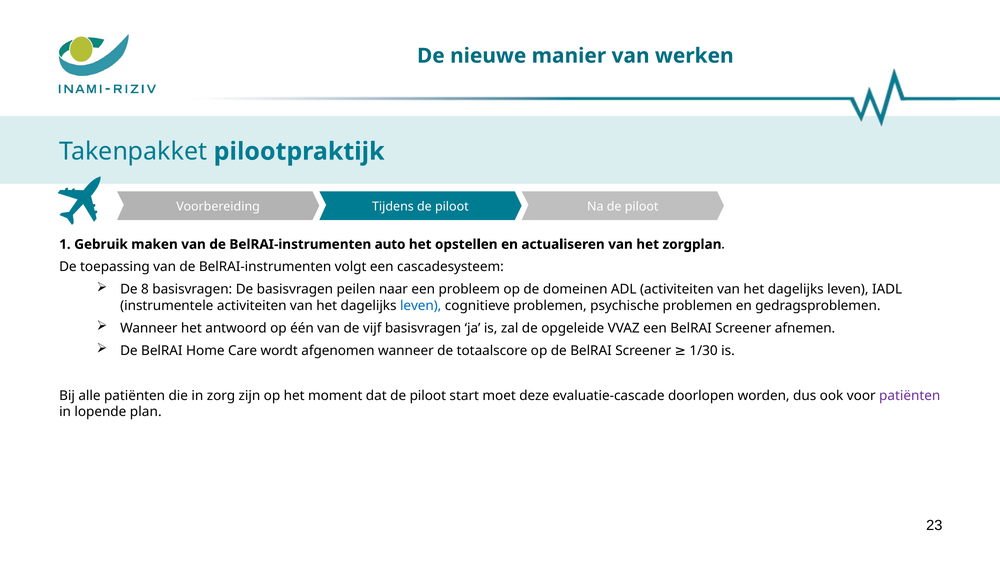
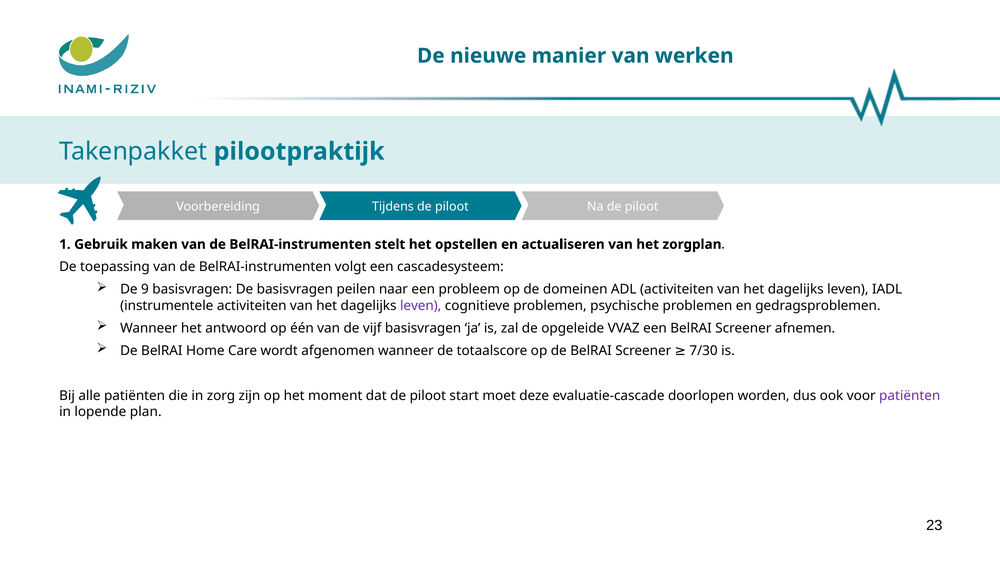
auto: auto -> stelt
8: 8 -> 9
leven at (421, 306) colour: blue -> purple
1/30: 1/30 -> 7/30
